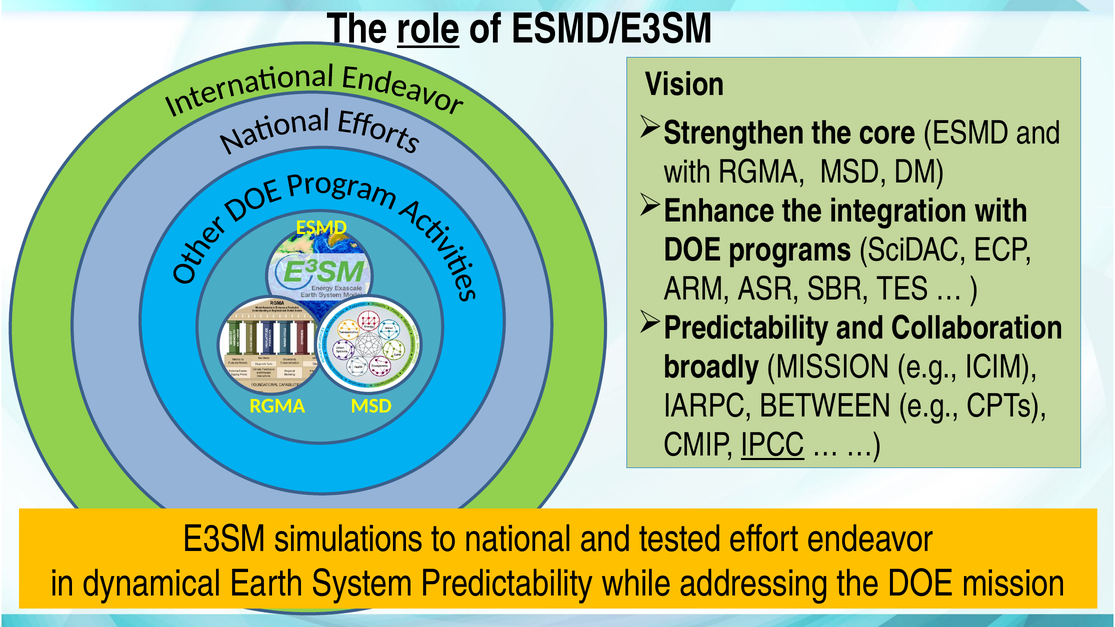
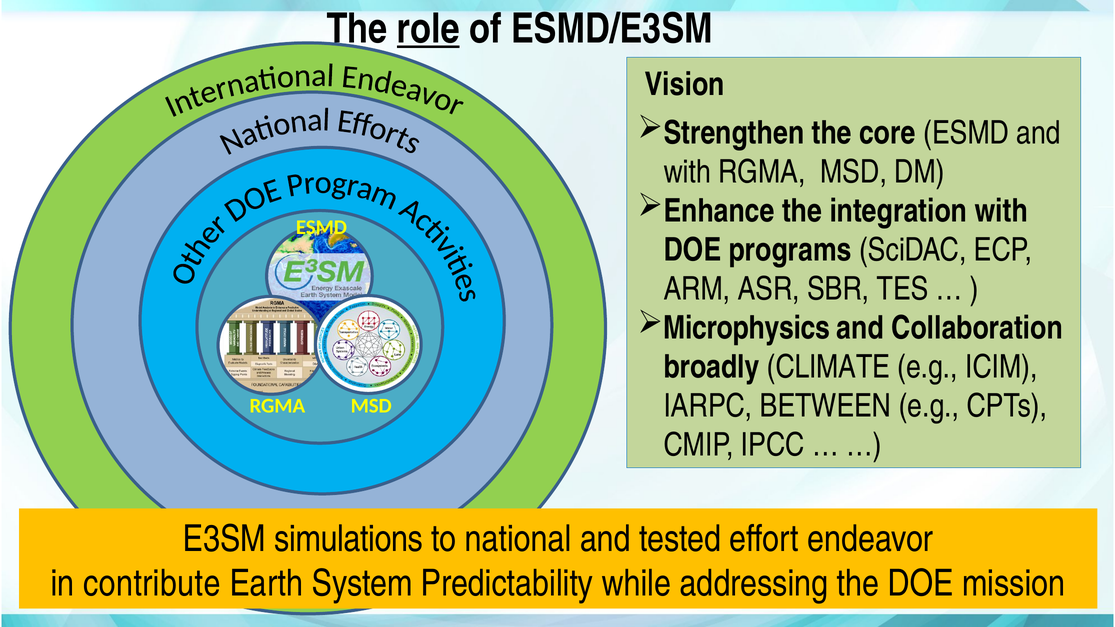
Predictability at (746, 328): Predictability -> Microphysics
broadly MISSION: MISSION -> CLIMATE
IPCC underline: present -> none
dynamical: dynamical -> contribute
